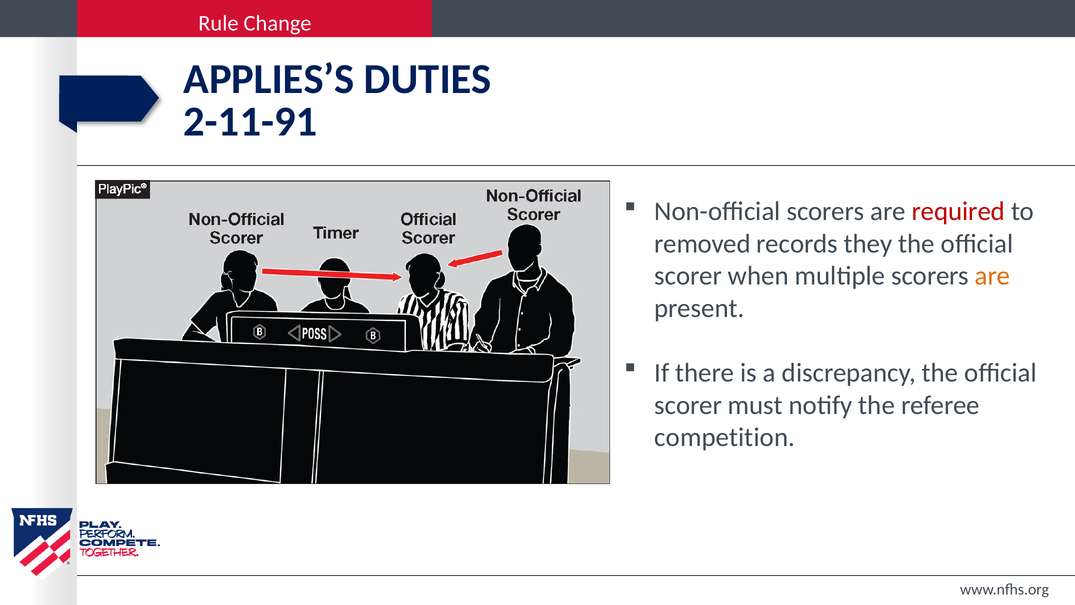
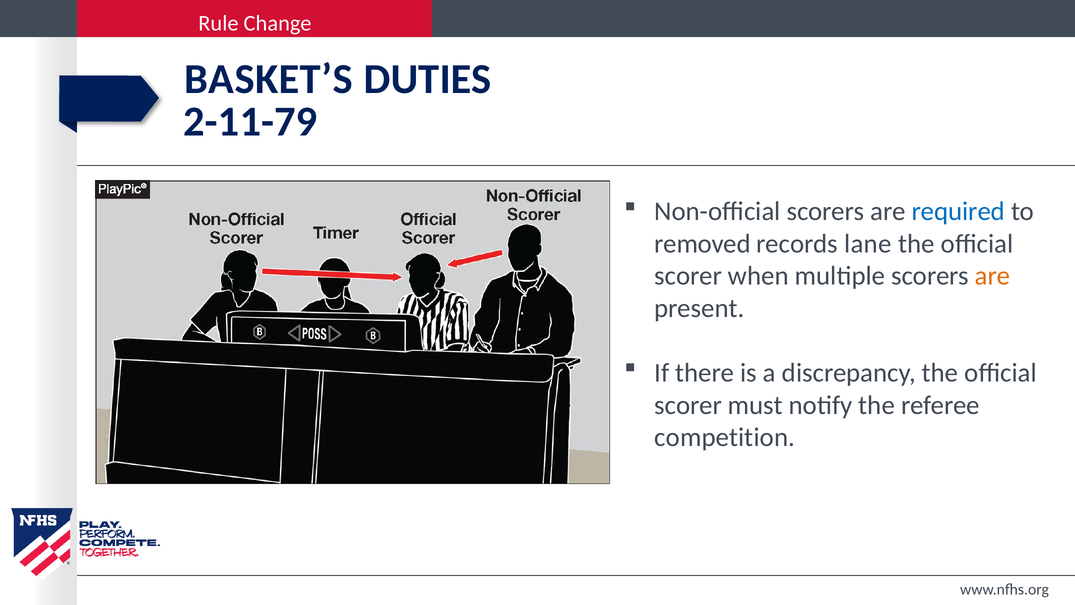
APPLIES’S: APPLIES’S -> BASKET’S
2-11-91: 2-11-91 -> 2-11-79
required colour: red -> blue
they: they -> lane
